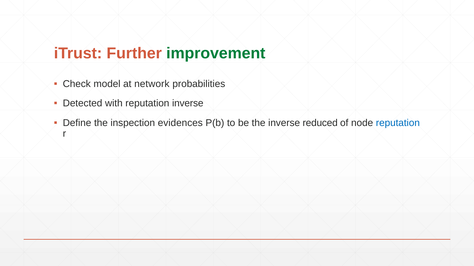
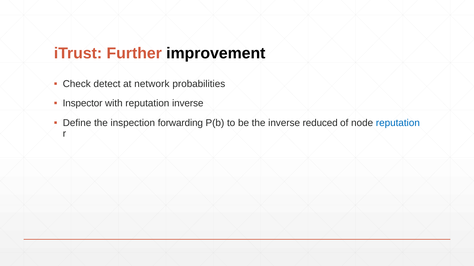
improvement colour: green -> black
model: model -> detect
Detected: Detected -> Inspector
evidences: evidences -> forwarding
